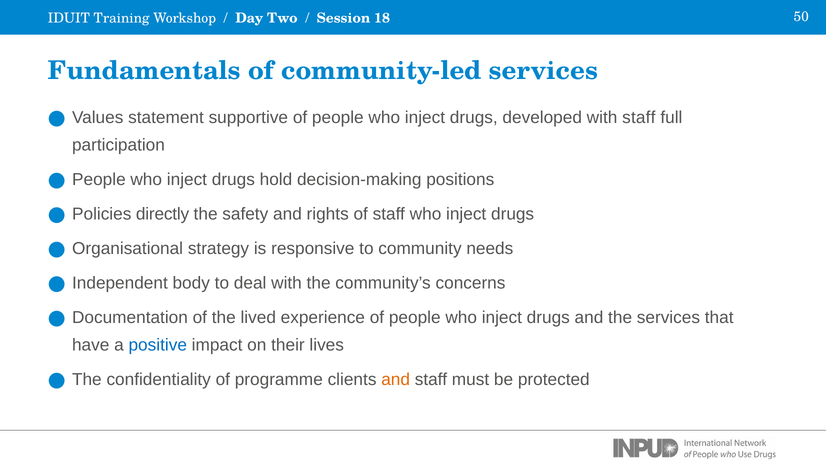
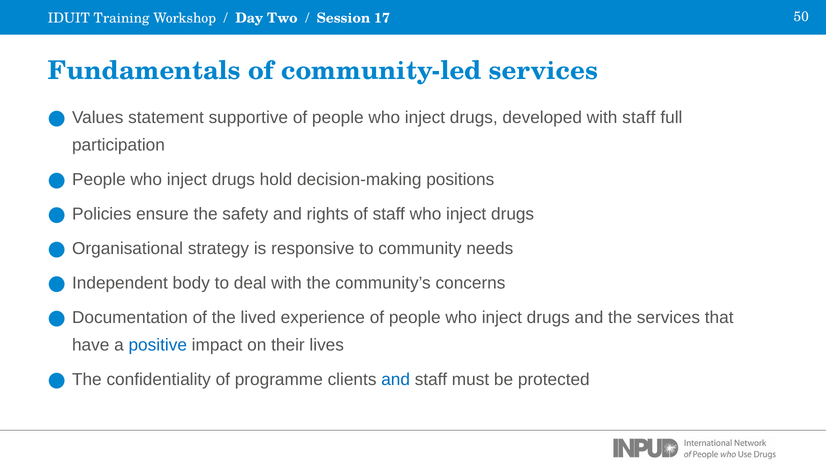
18: 18 -> 17
directly: directly -> ensure
and at (396, 379) colour: orange -> blue
